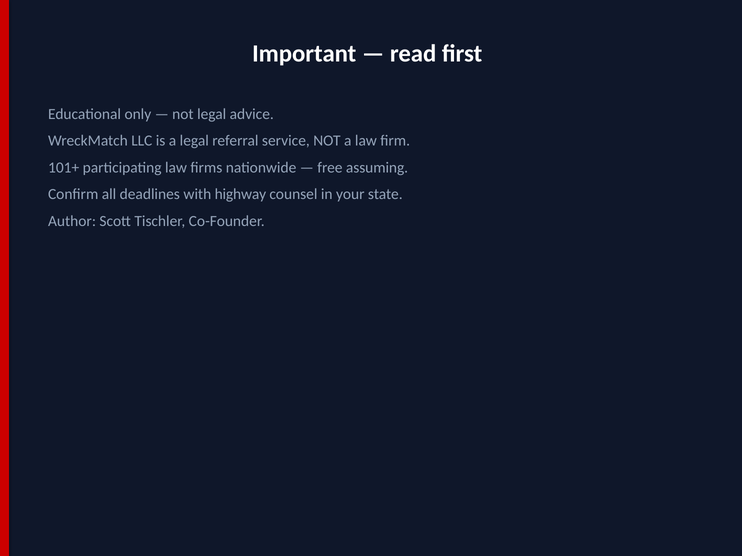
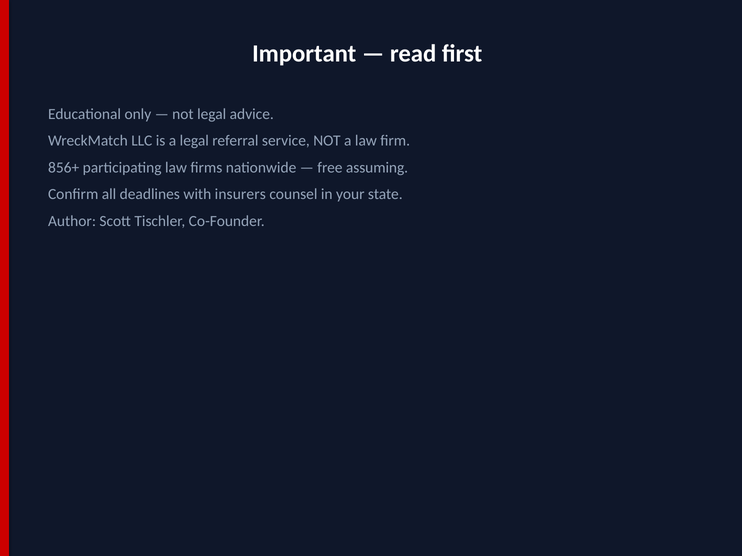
101+: 101+ -> 856+
highway: highway -> insurers
